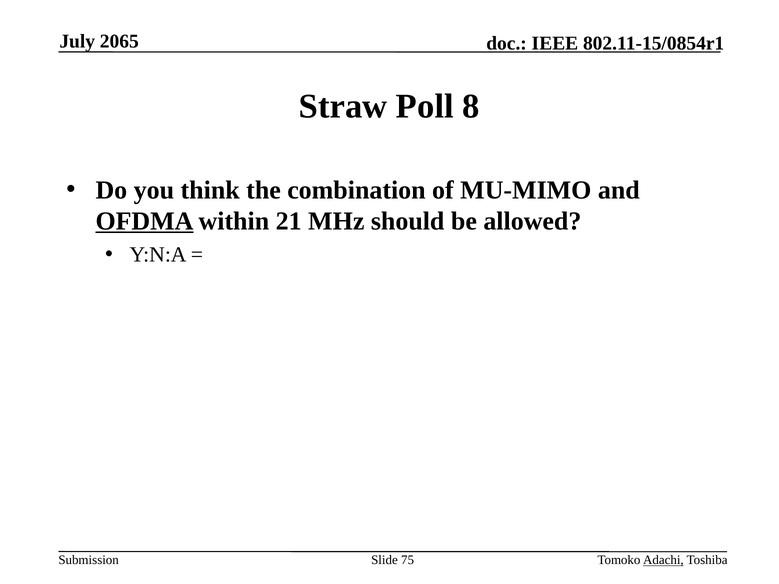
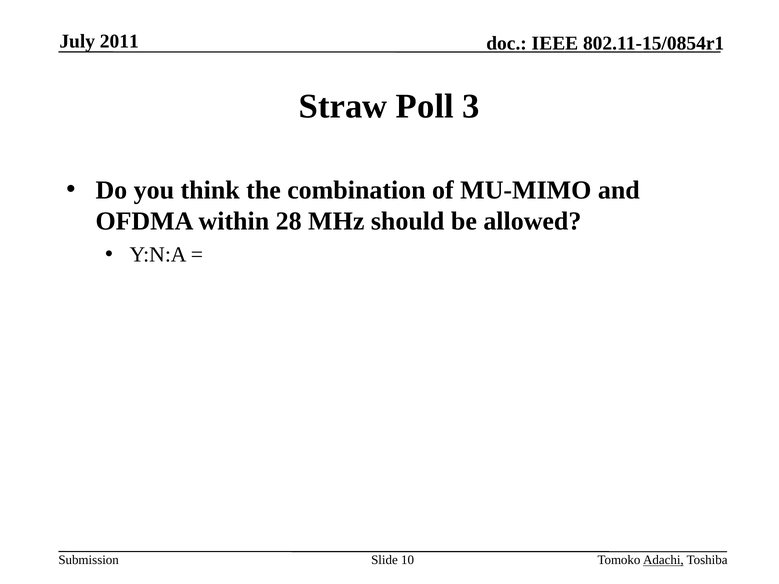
2065: 2065 -> 2011
8: 8 -> 3
OFDMA underline: present -> none
21: 21 -> 28
75: 75 -> 10
